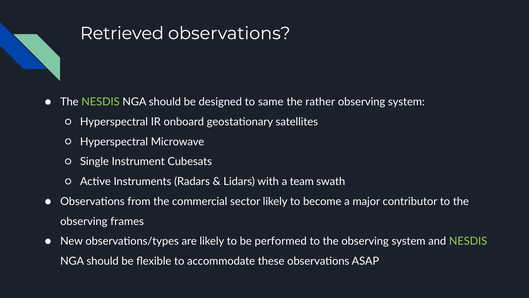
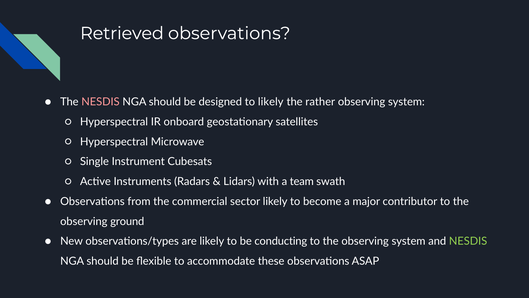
NESDIS at (101, 102) colour: light green -> pink
to same: same -> likely
frames: frames -> ground
performed: performed -> conducting
